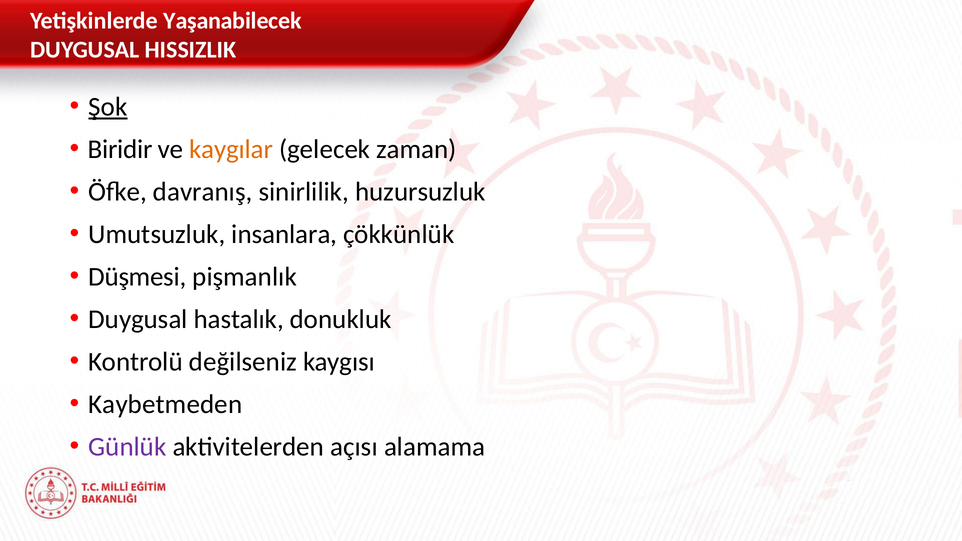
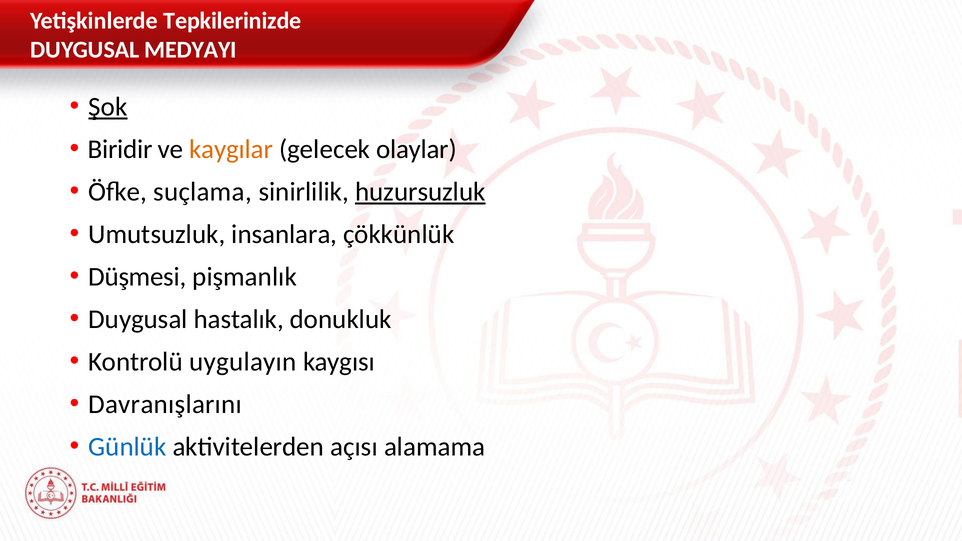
Yaşanabilecek: Yaşanabilecek -> Tepkilerinizde
HISSIZLIK: HISSIZLIK -> MEDYAYI
zaman: zaman -> olaylar
davranış: davranış -> suçlama
huzursuzluk underline: none -> present
değilseniz: değilseniz -> uygulayın
Kaybetmeden: Kaybetmeden -> Davranışlarını
Günlük colour: purple -> blue
